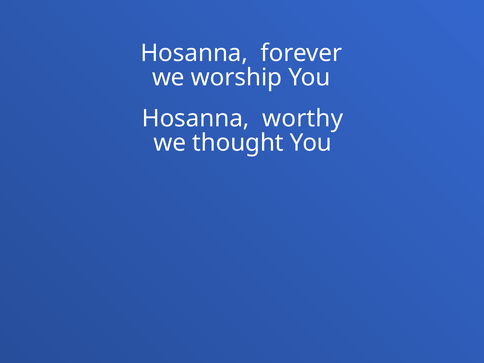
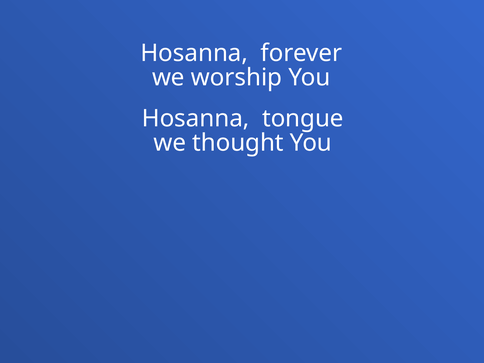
worthy: worthy -> tongue
